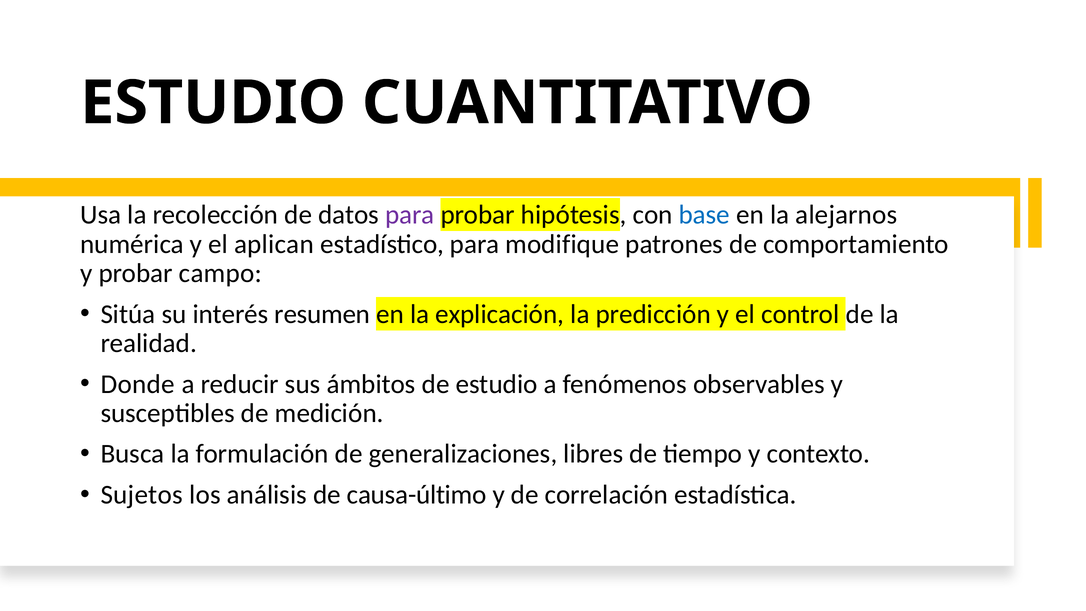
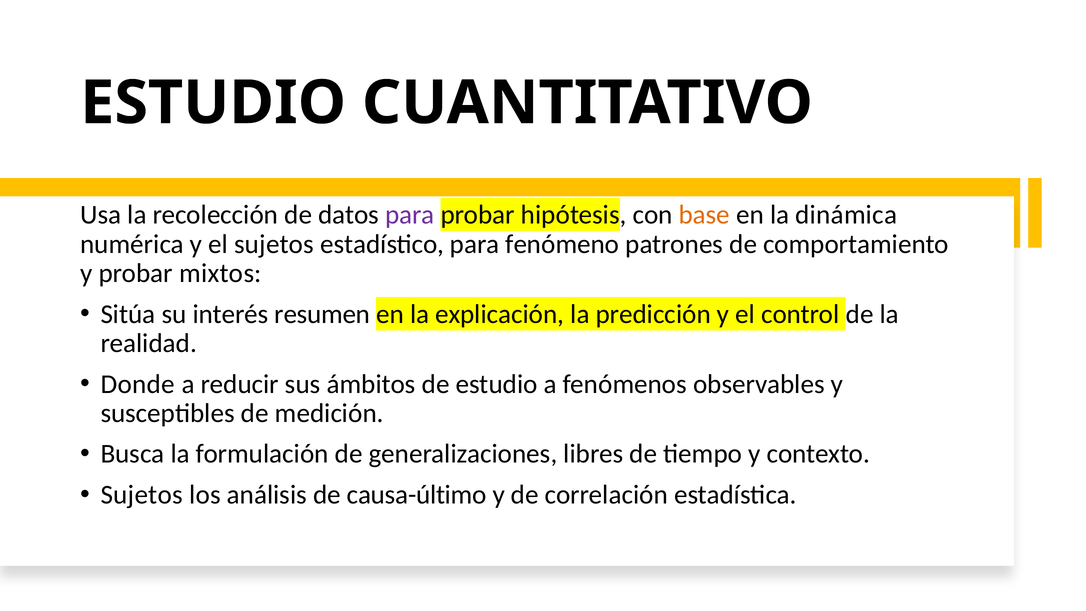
base colour: blue -> orange
alejarnos: alejarnos -> dinámica
el aplican: aplican -> sujetos
modifique: modifique -> fenómeno
campo: campo -> mixtos
